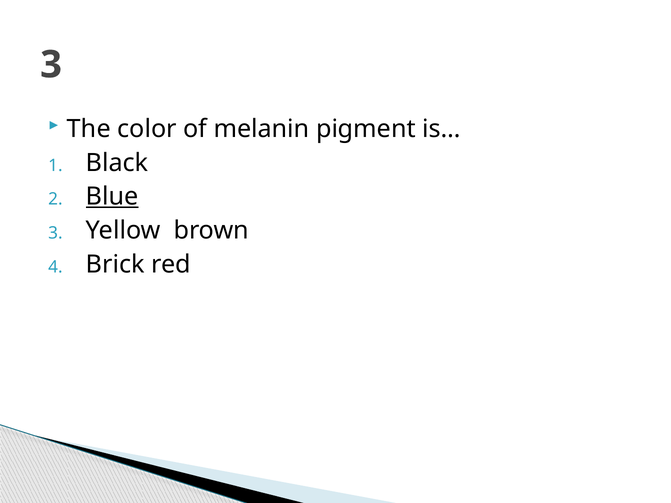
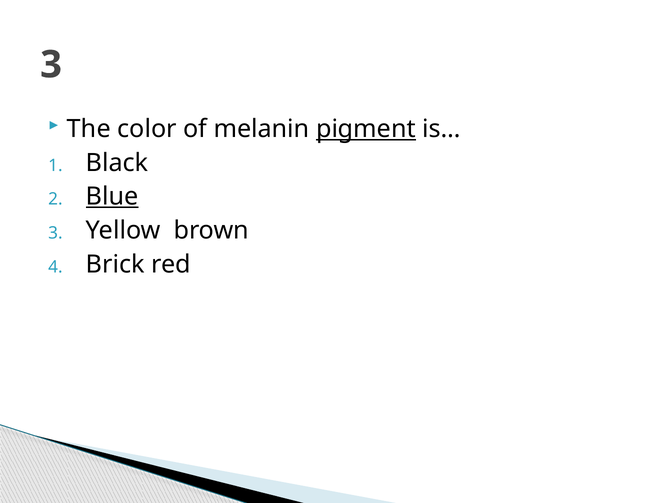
pigment underline: none -> present
